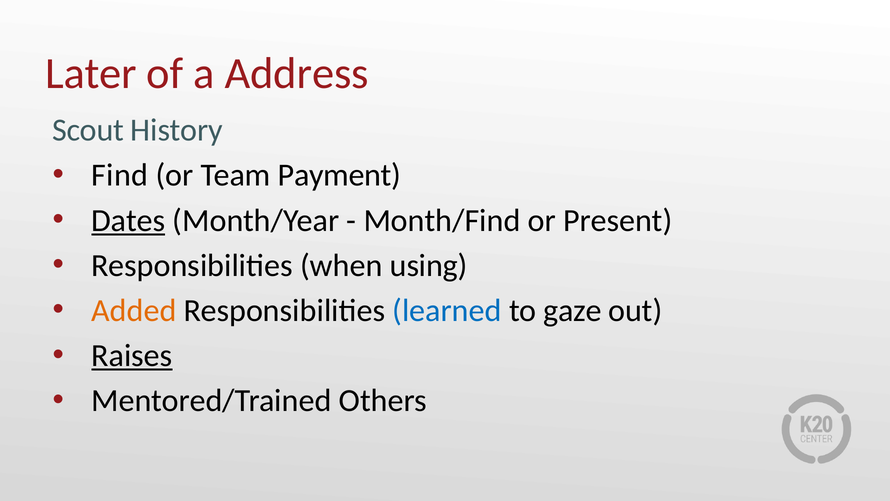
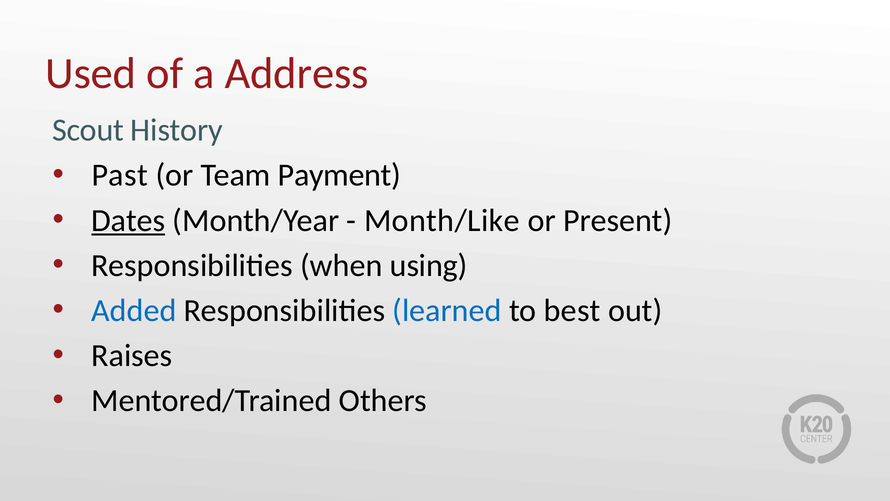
Later: Later -> Used
Find: Find -> Past
Month/Find: Month/Find -> Month/Like
Added colour: orange -> blue
gaze: gaze -> best
Raises underline: present -> none
